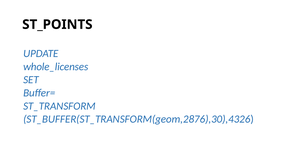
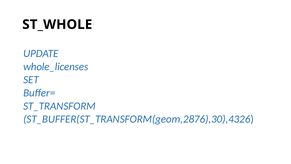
ST_POINTS: ST_POINTS -> ST_WHOLE
